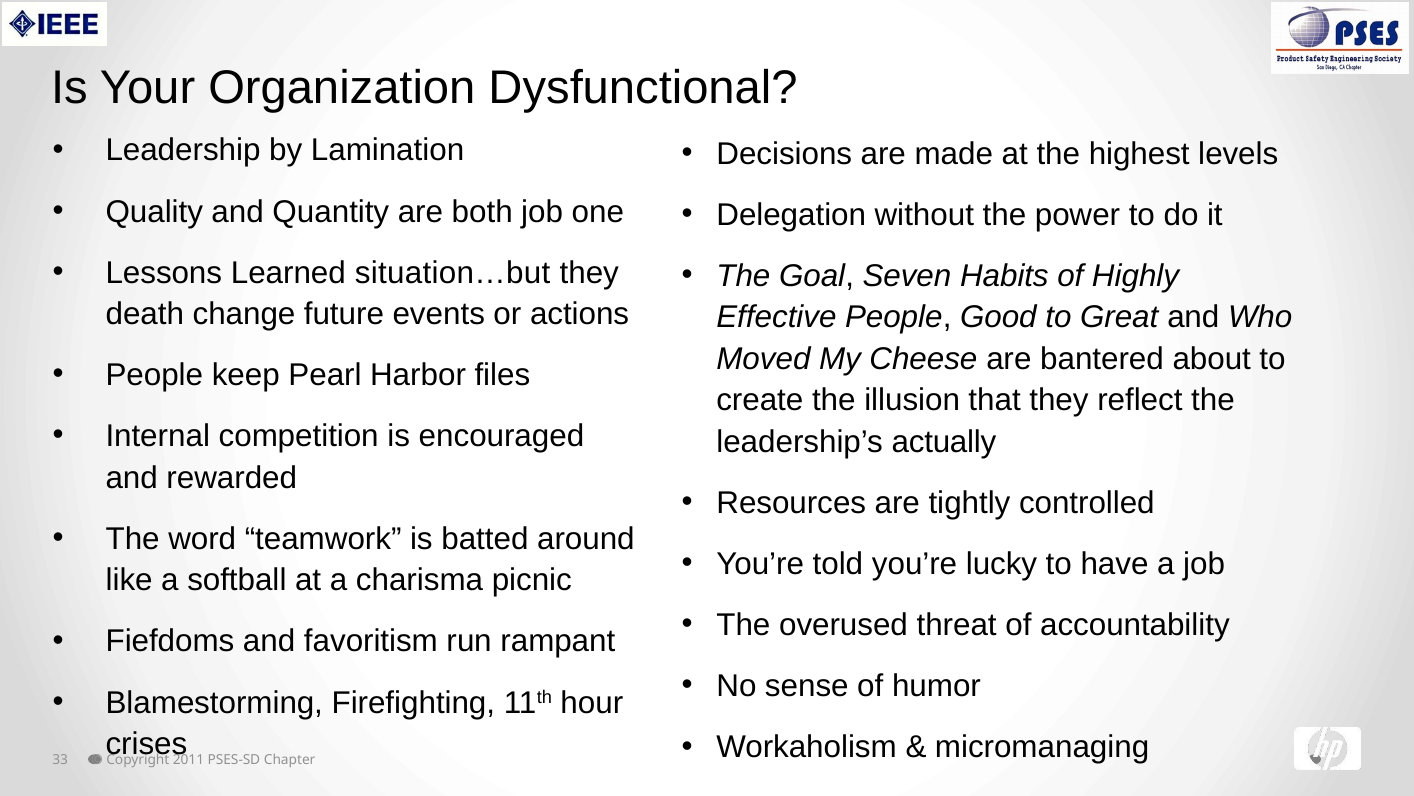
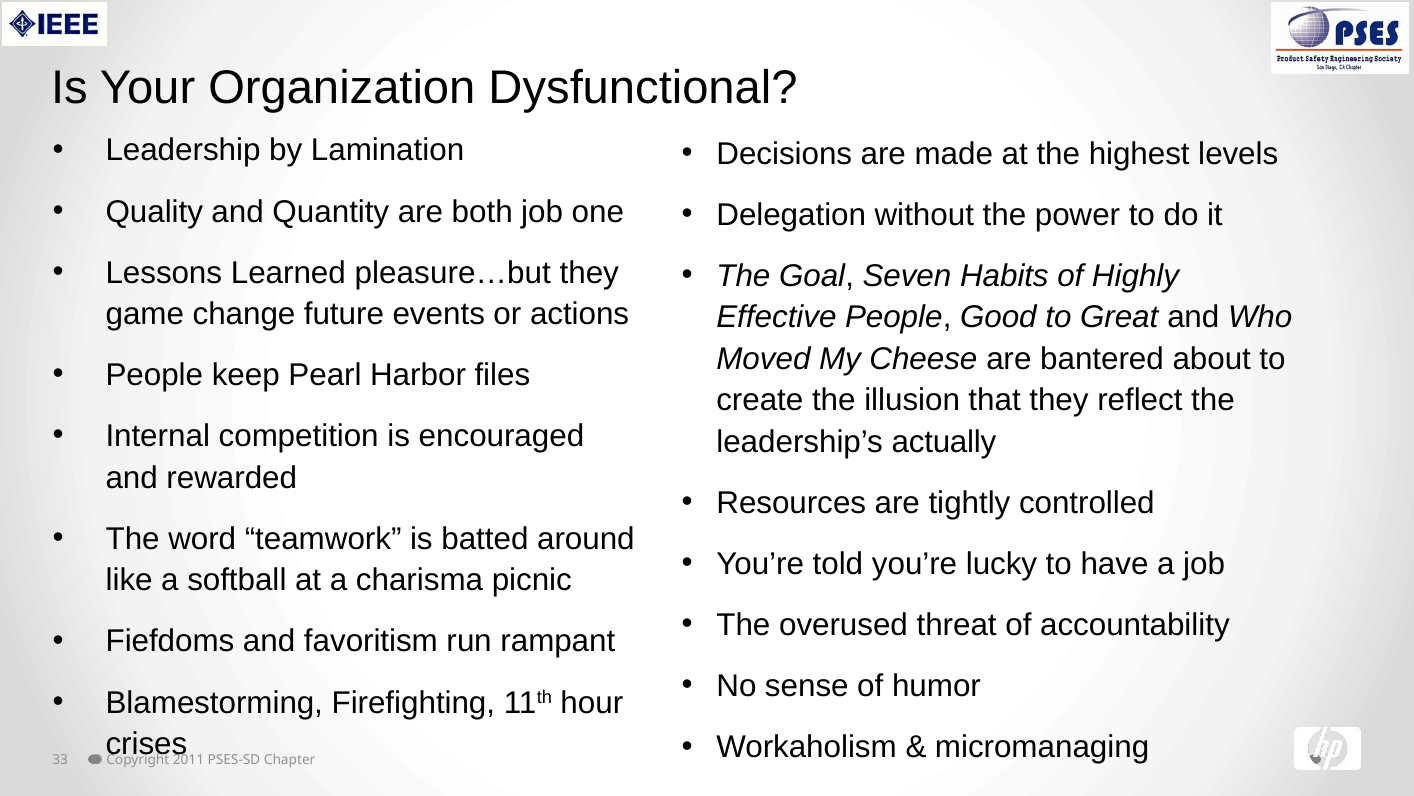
situation…but: situation…but -> pleasure…but
death: death -> game
